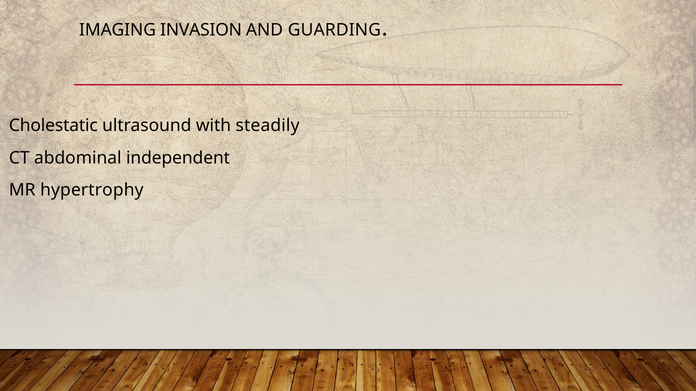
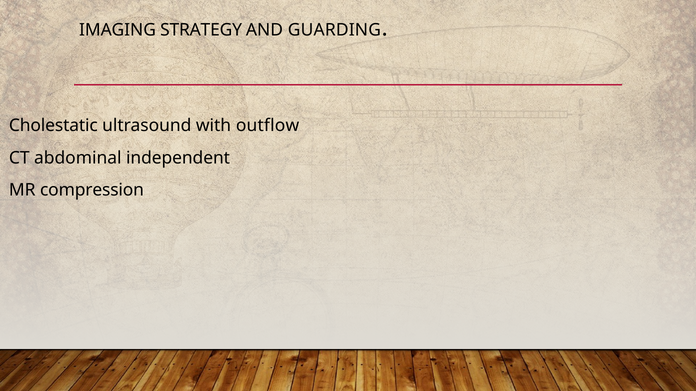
INVASION: INVASION -> STRATEGY
steadily: steadily -> outflow
hypertrophy: hypertrophy -> compression
